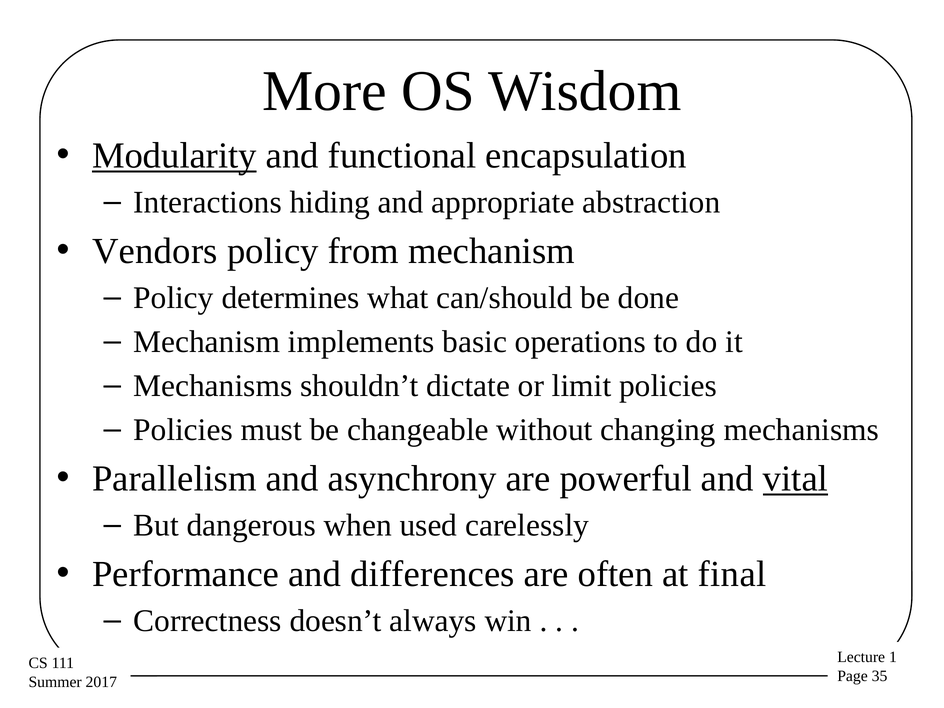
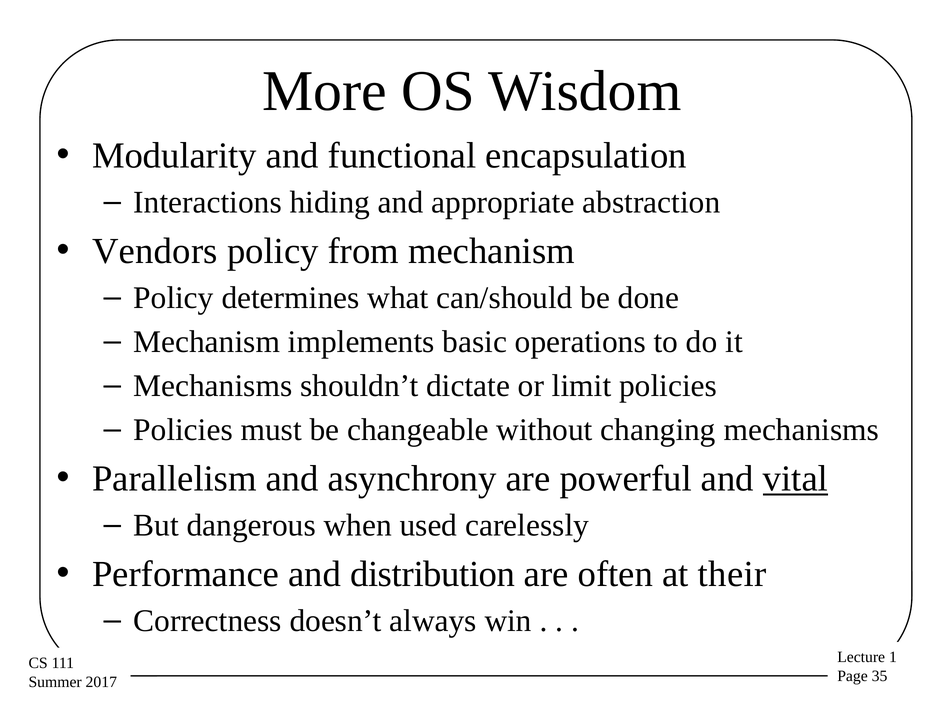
Modularity underline: present -> none
differences: differences -> distribution
final: final -> their
